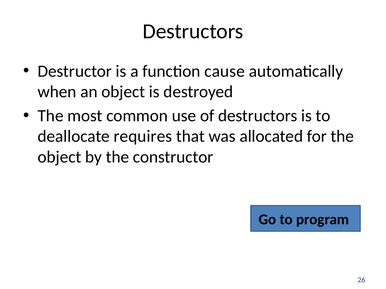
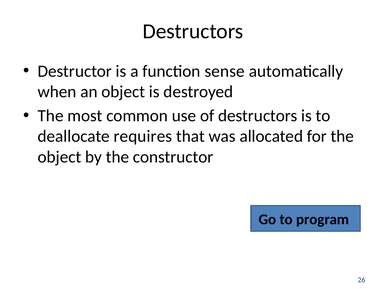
cause: cause -> sense
